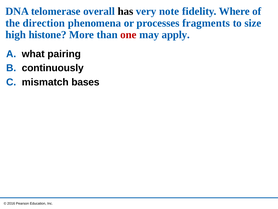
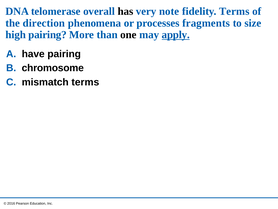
fidelity Where: Where -> Terms
high histone: histone -> pairing
one colour: red -> black
apply underline: none -> present
what: what -> have
continuously: continuously -> chromosome
mismatch bases: bases -> terms
